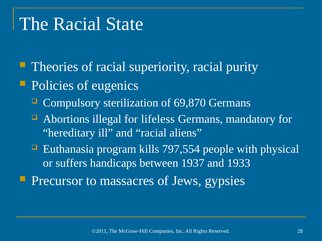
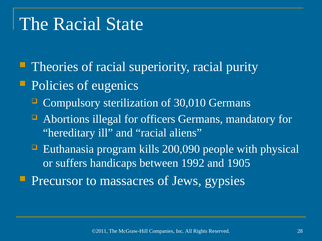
69,870: 69,870 -> 30,010
lifeless: lifeless -> officers
797,554: 797,554 -> 200,090
1937: 1937 -> 1992
1933: 1933 -> 1905
